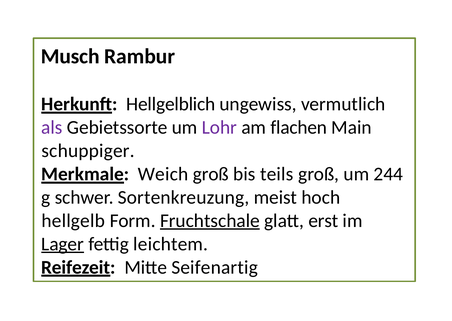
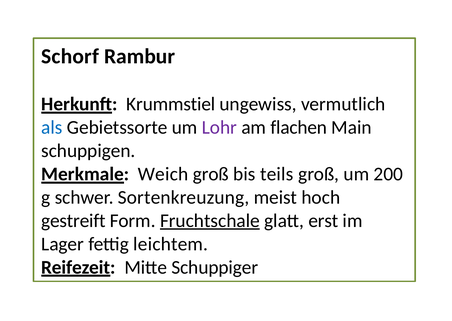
Musch: Musch -> Schorf
Hellgelblich: Hellgelblich -> Krummstiel
als colour: purple -> blue
schuppiger: schuppiger -> schuppigen
244: 244 -> 200
hellgelb: hellgelb -> gestreift
Lager underline: present -> none
Seifenartig: Seifenartig -> Schuppiger
